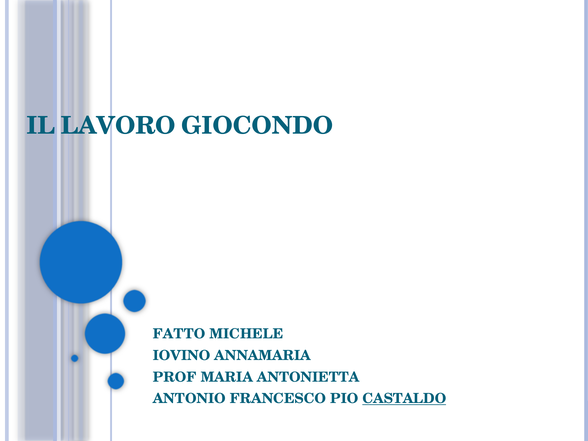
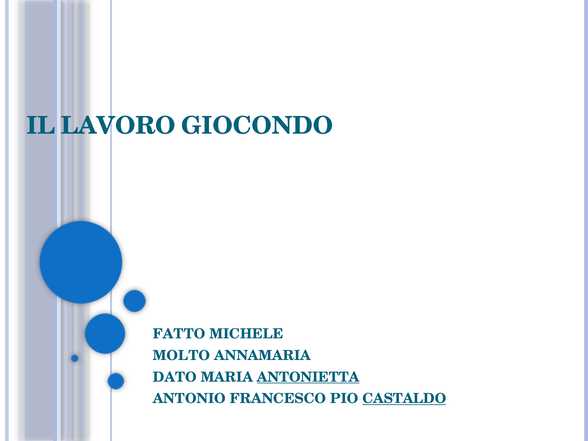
IOVINO: IOVINO -> MOLTO
PROF: PROF -> DATO
ANTONIETTA underline: none -> present
